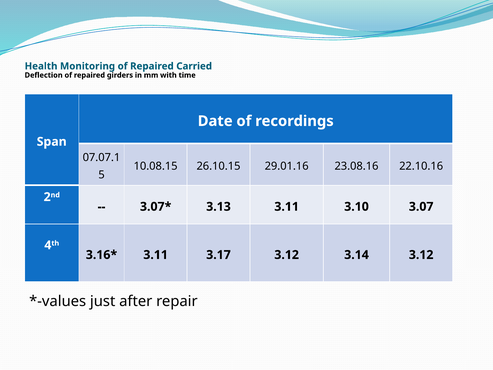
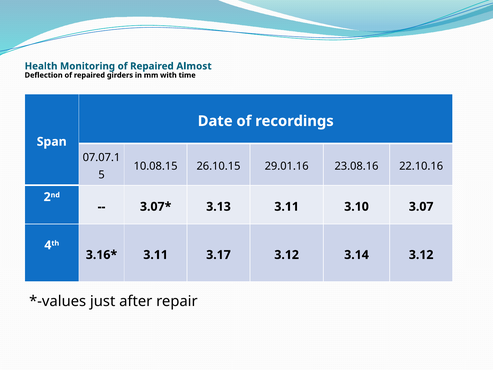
Carried: Carried -> Almost
